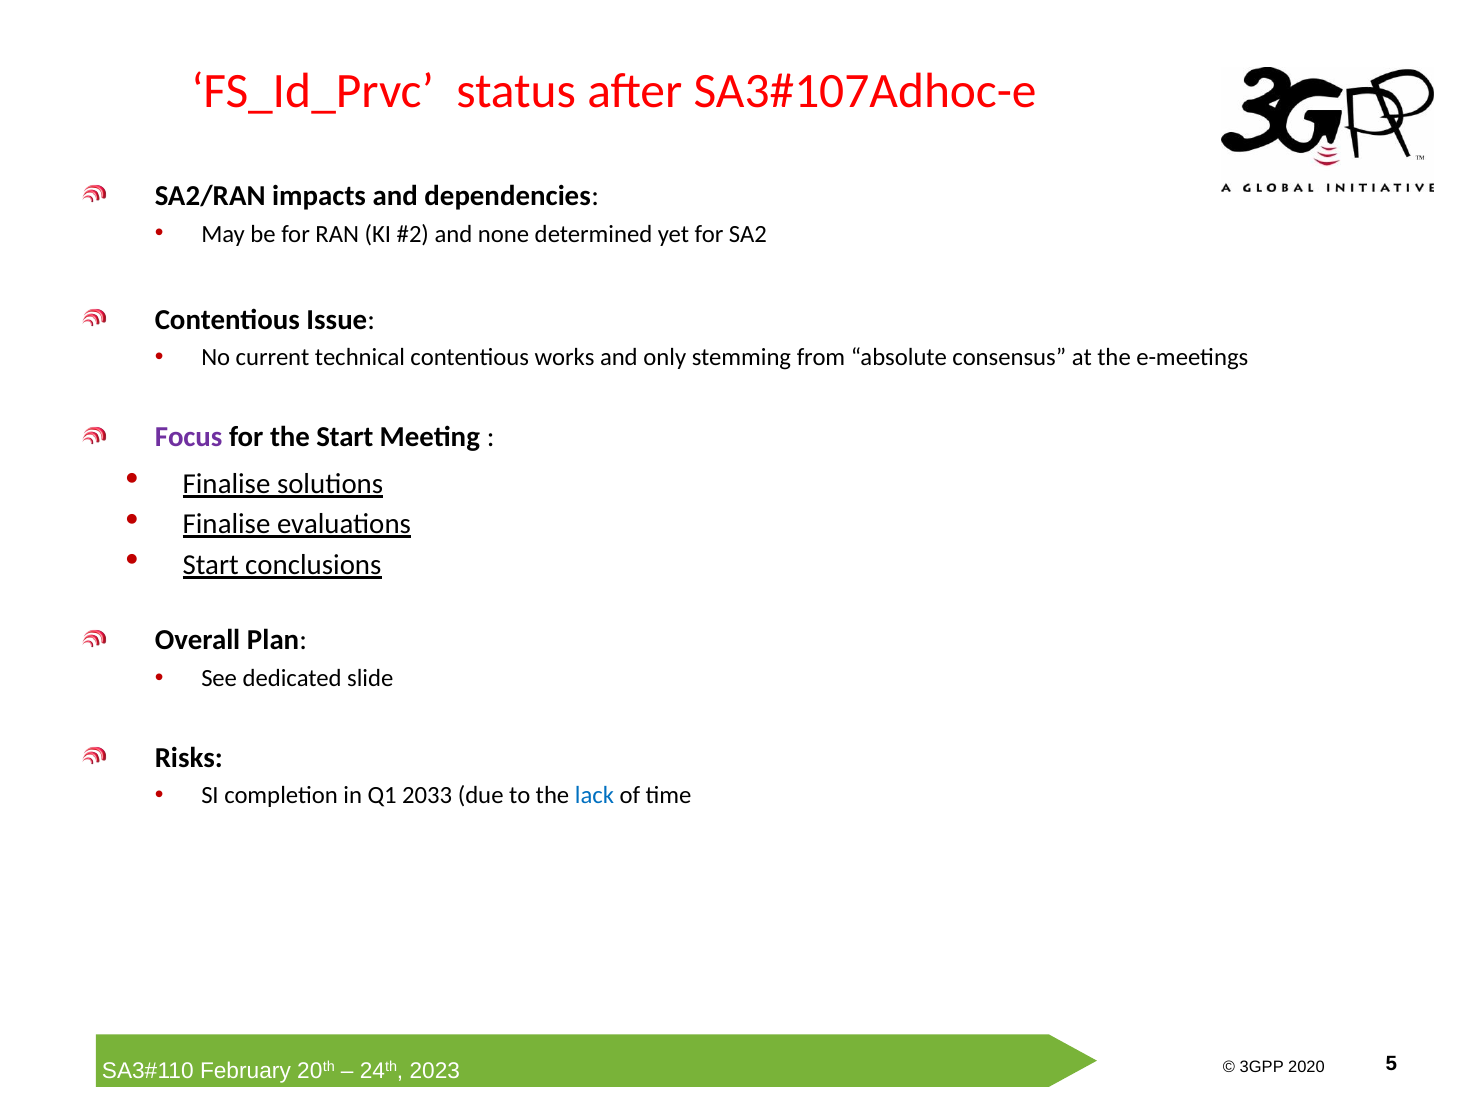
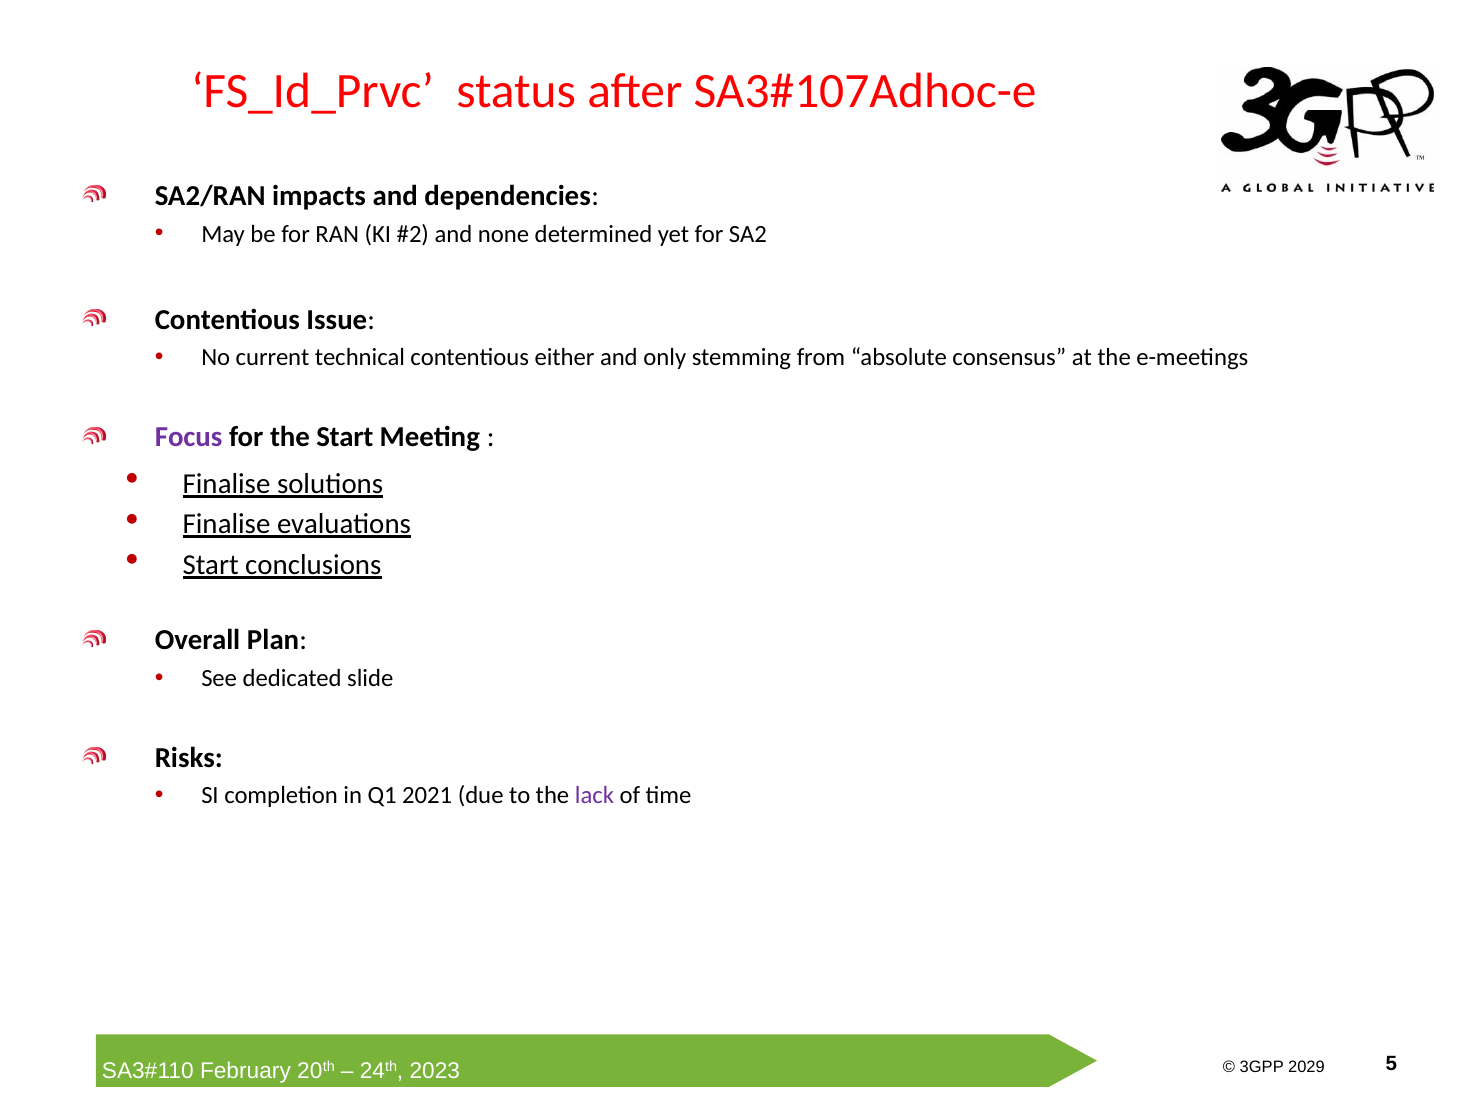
works: works -> either
2033: 2033 -> 2021
lack colour: blue -> purple
2020: 2020 -> 2029
